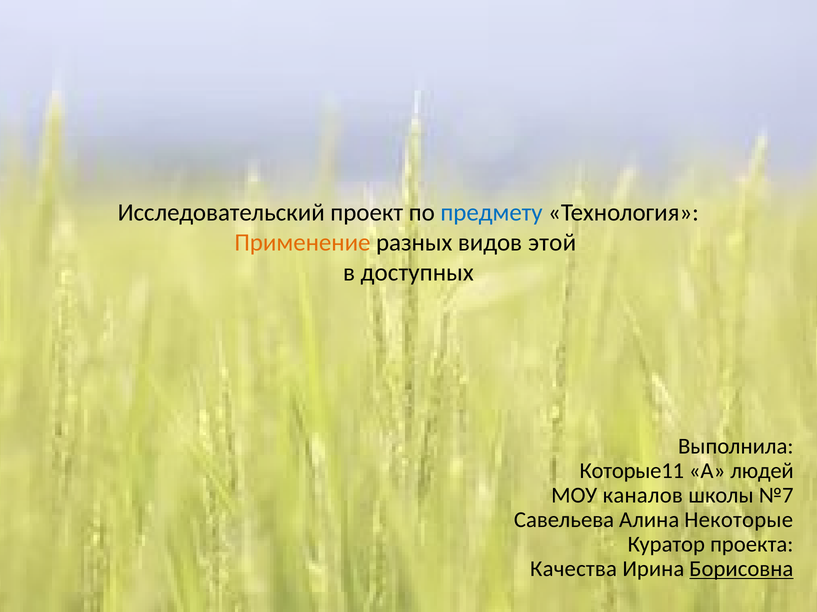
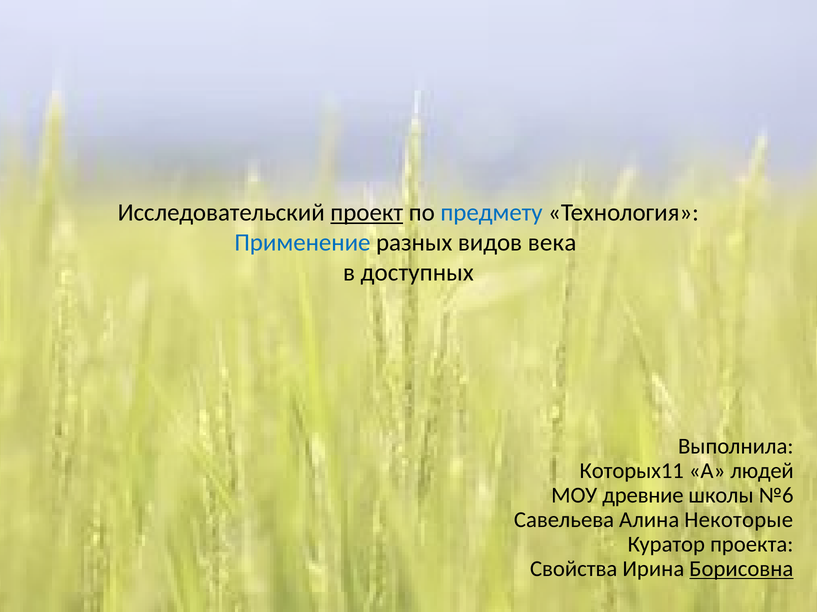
проект underline: none -> present
Применение colour: orange -> blue
этой: этой -> века
Которые11: Которые11 -> Которых11
каналов: каналов -> древние
№7: №7 -> №6
Качества: Качества -> Свойства
